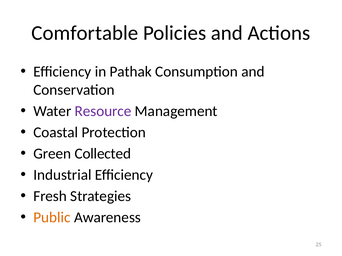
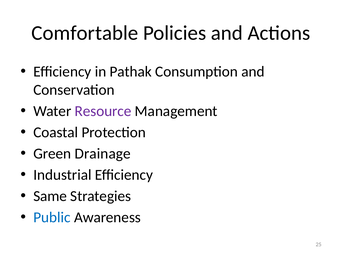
Collected: Collected -> Drainage
Fresh: Fresh -> Same
Public colour: orange -> blue
